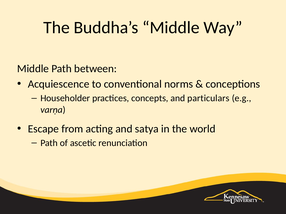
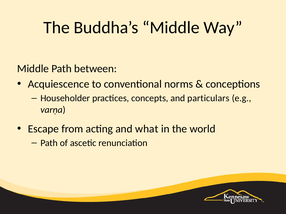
satya: satya -> what
